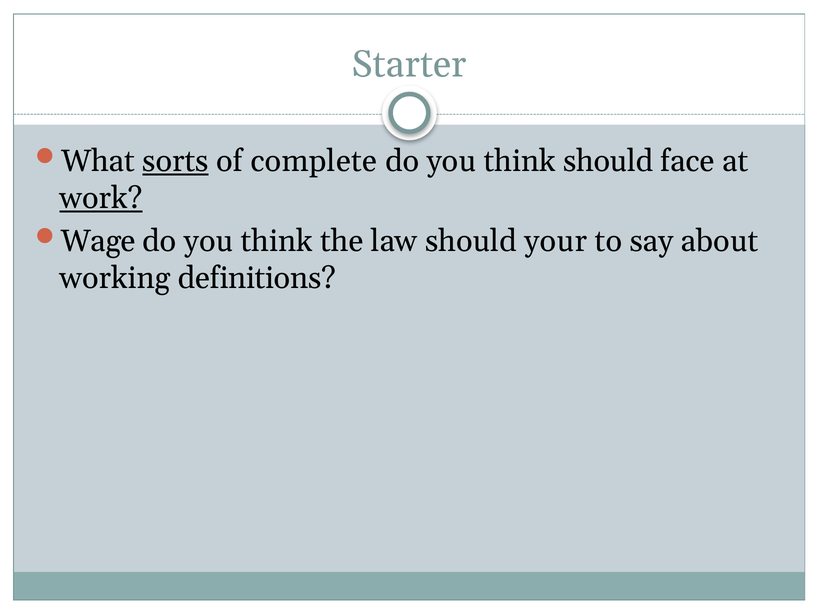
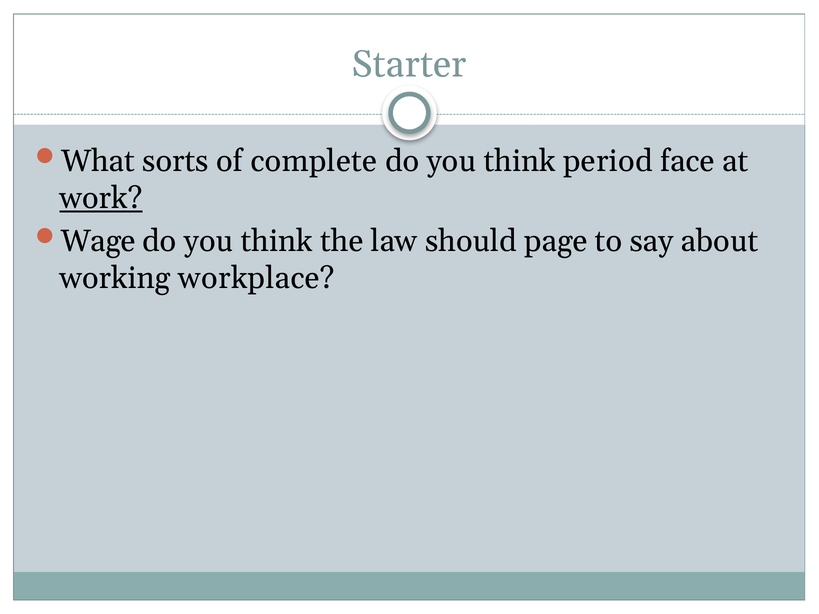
sorts underline: present -> none
think should: should -> period
your: your -> page
definitions: definitions -> workplace
